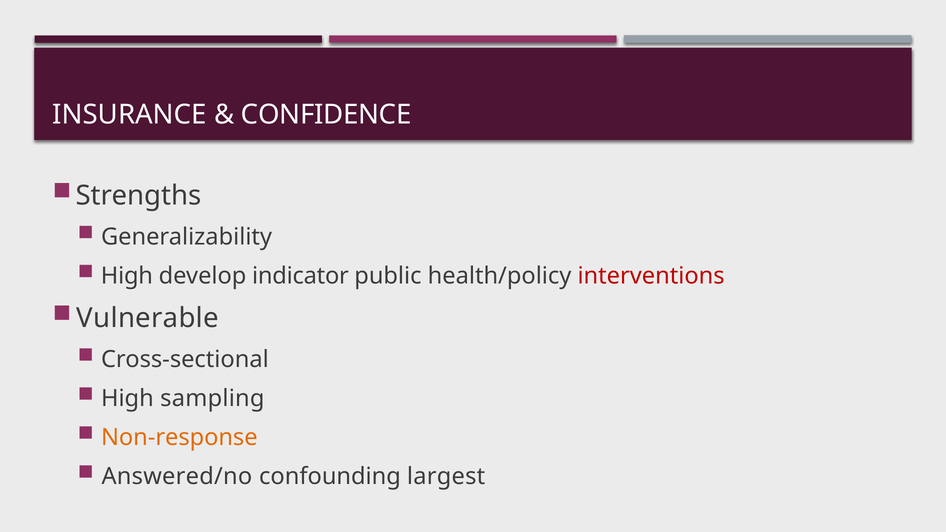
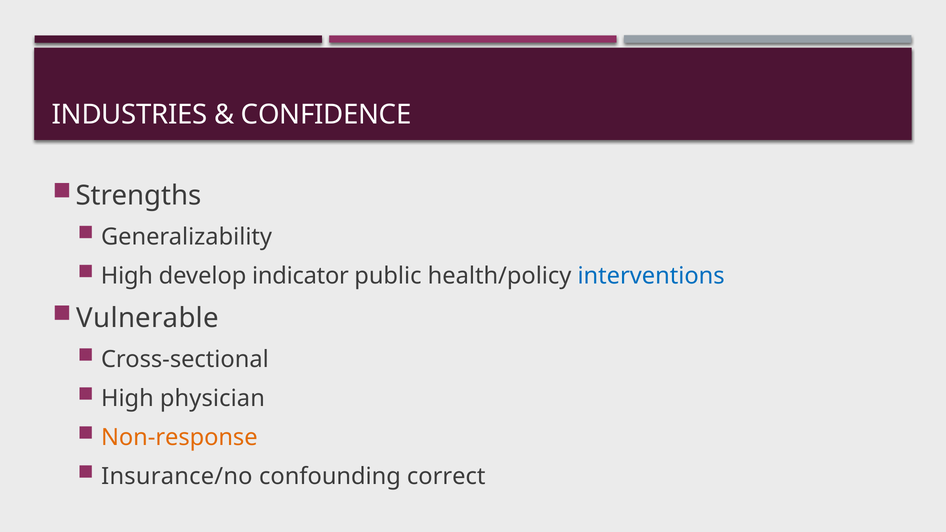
INSURANCE: INSURANCE -> INDUSTRIES
interventions colour: red -> blue
sampling: sampling -> physician
Answered/no: Answered/no -> Insurance/no
largest: largest -> correct
